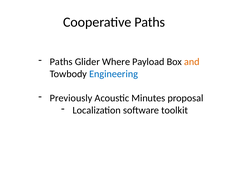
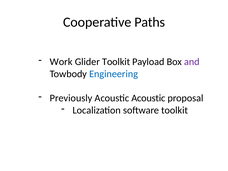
Paths at (61, 62): Paths -> Work
Glider Where: Where -> Toolkit
and colour: orange -> purple
Acoustic Minutes: Minutes -> Acoustic
